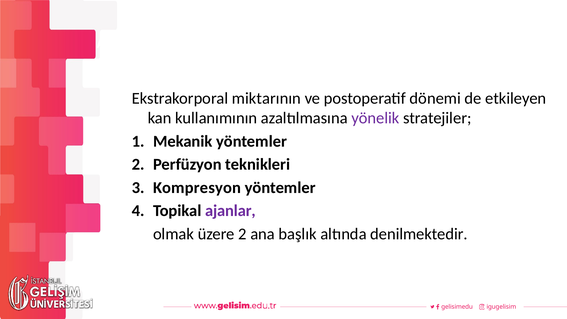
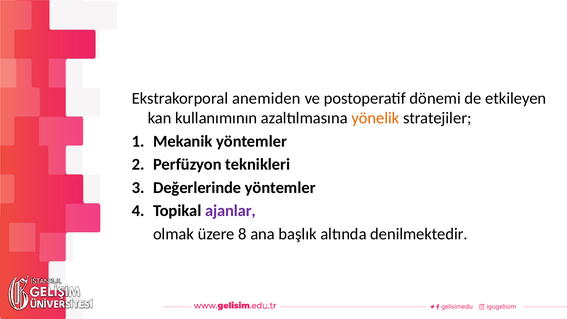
miktarının: miktarının -> anemiden
yönelik colour: purple -> orange
Kompresyon: Kompresyon -> Değerlerinde
üzere 2: 2 -> 8
